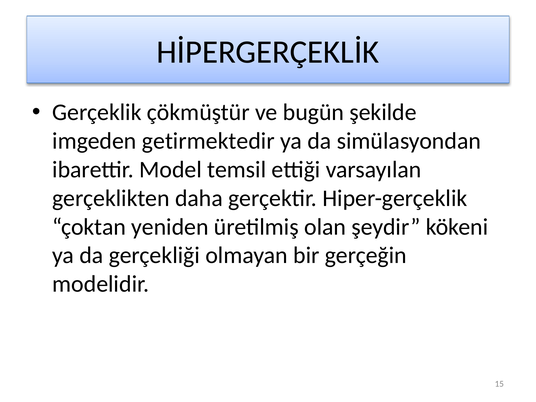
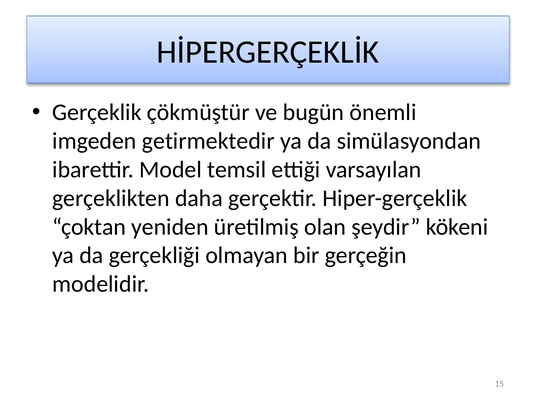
şekilde: şekilde -> önemli
